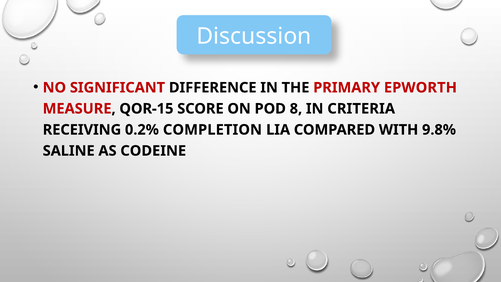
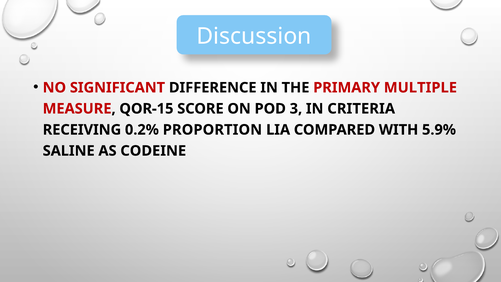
EPWORTH: EPWORTH -> MULTIPLE
8: 8 -> 3
COMPLETION: COMPLETION -> PROPORTION
9.8%: 9.8% -> 5.9%
